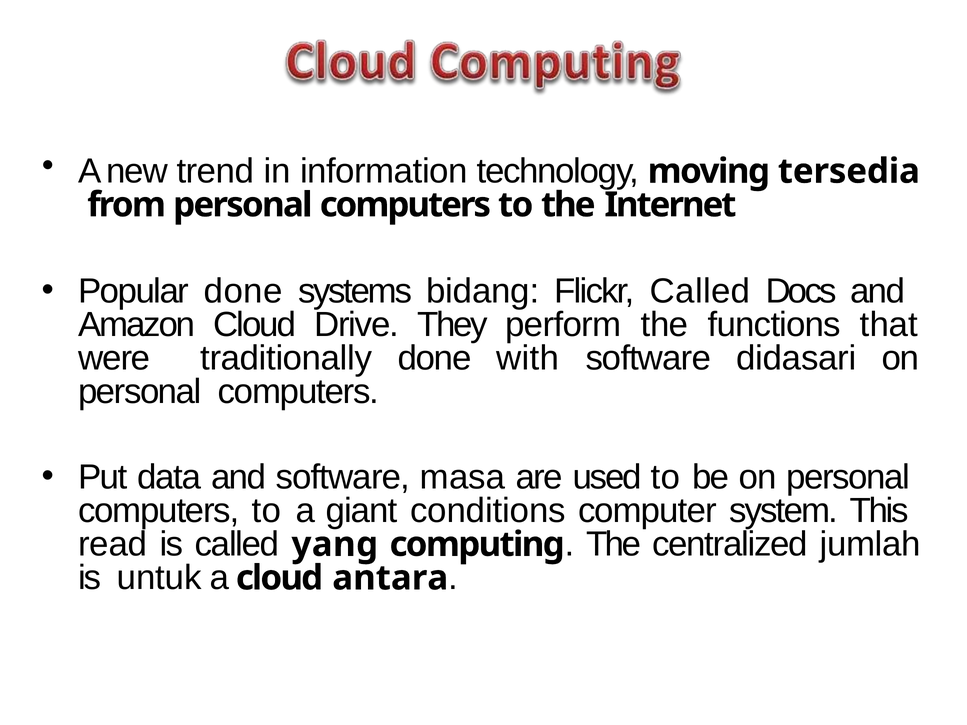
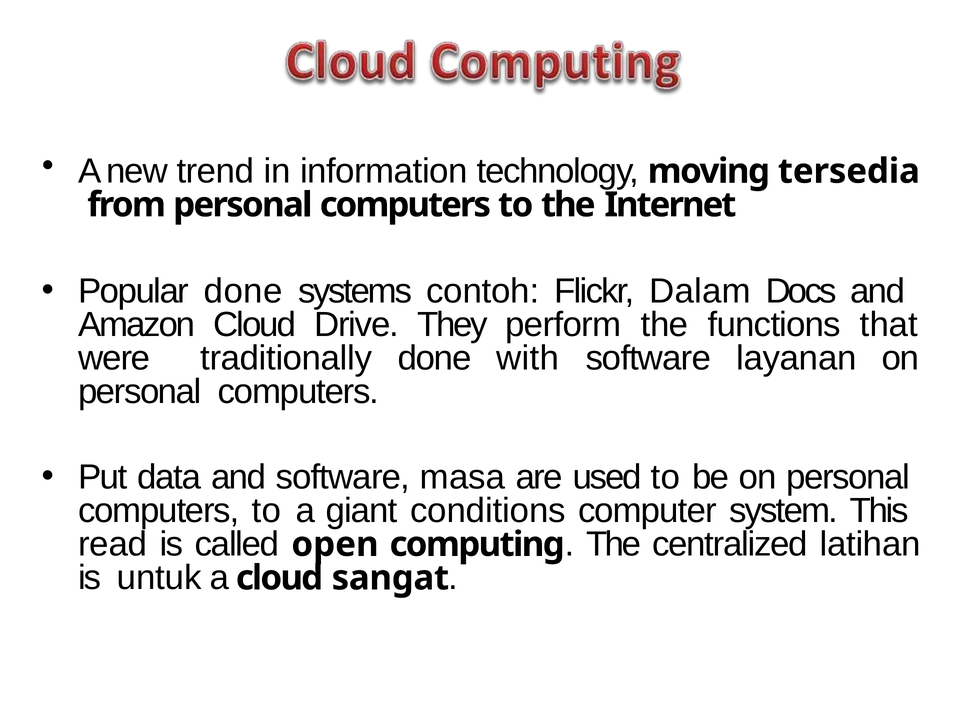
bidang: bidang -> contoh
Flickr Called: Called -> Dalam
didasari: didasari -> layanan
yang: yang -> open
jumlah: jumlah -> latihan
antara: antara -> sangat
